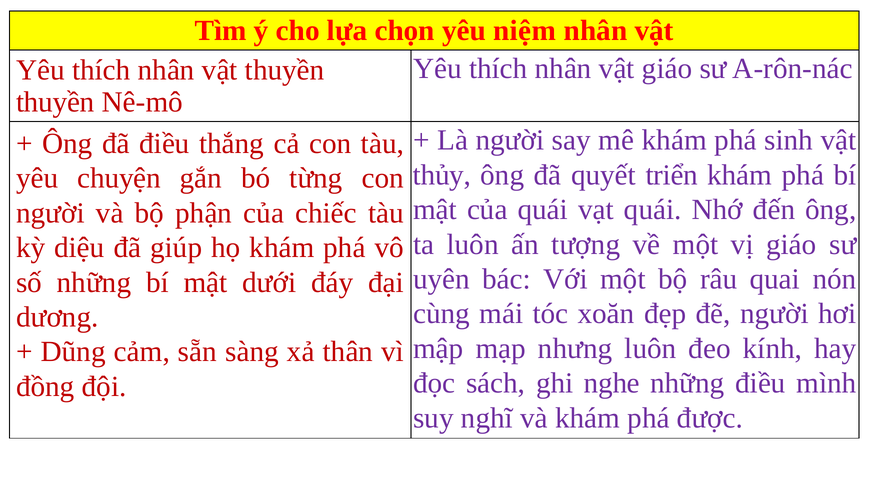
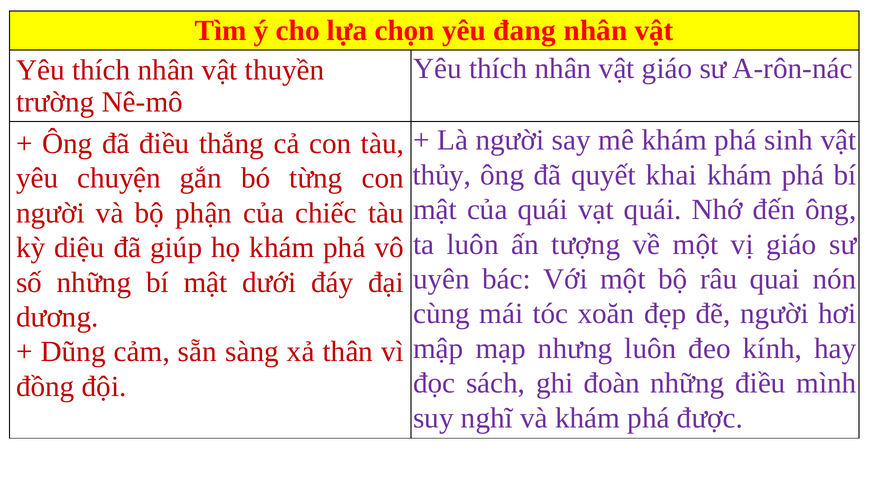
niệm: niệm -> đang
thuyền at (55, 102): thuyền -> trường
triển: triển -> khai
nghe: nghe -> đoàn
